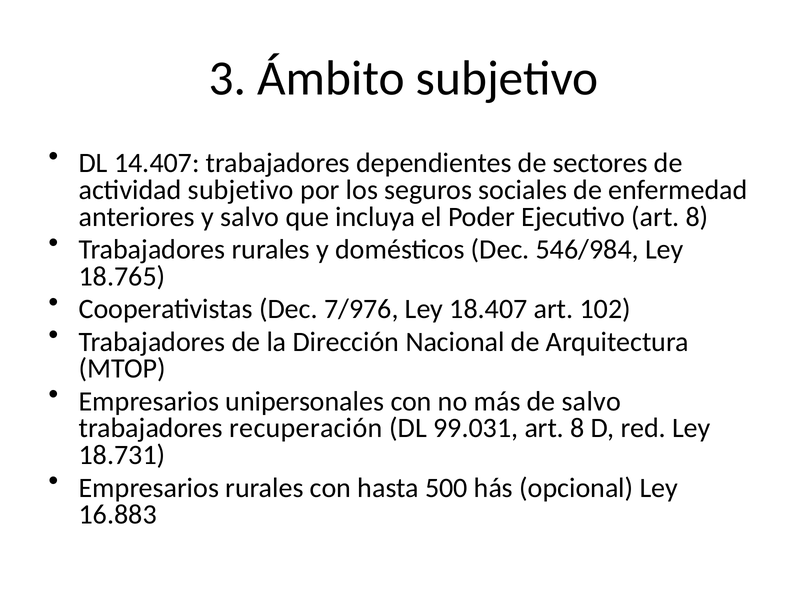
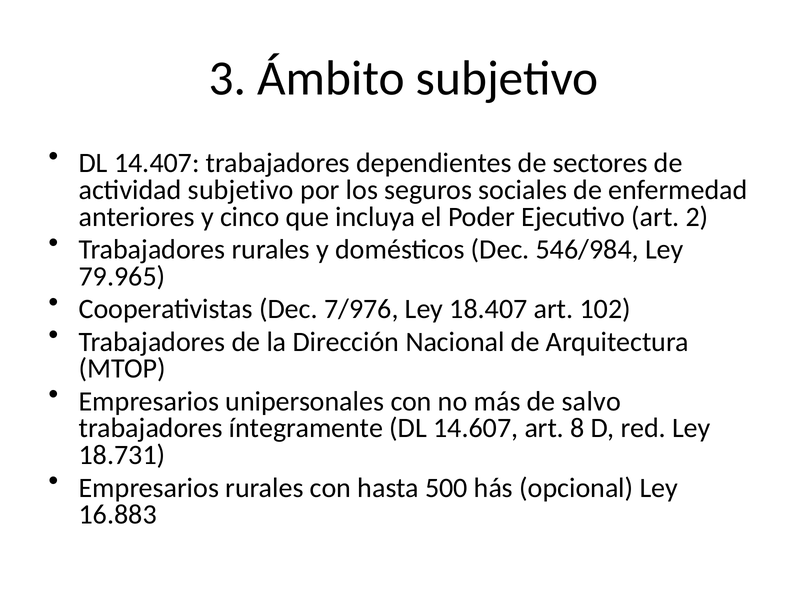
y salvo: salvo -> cinco
Ejecutivo art 8: 8 -> 2
18.765: 18.765 -> 79.965
recuperación: recuperación -> íntegramente
99.031: 99.031 -> 14.607
